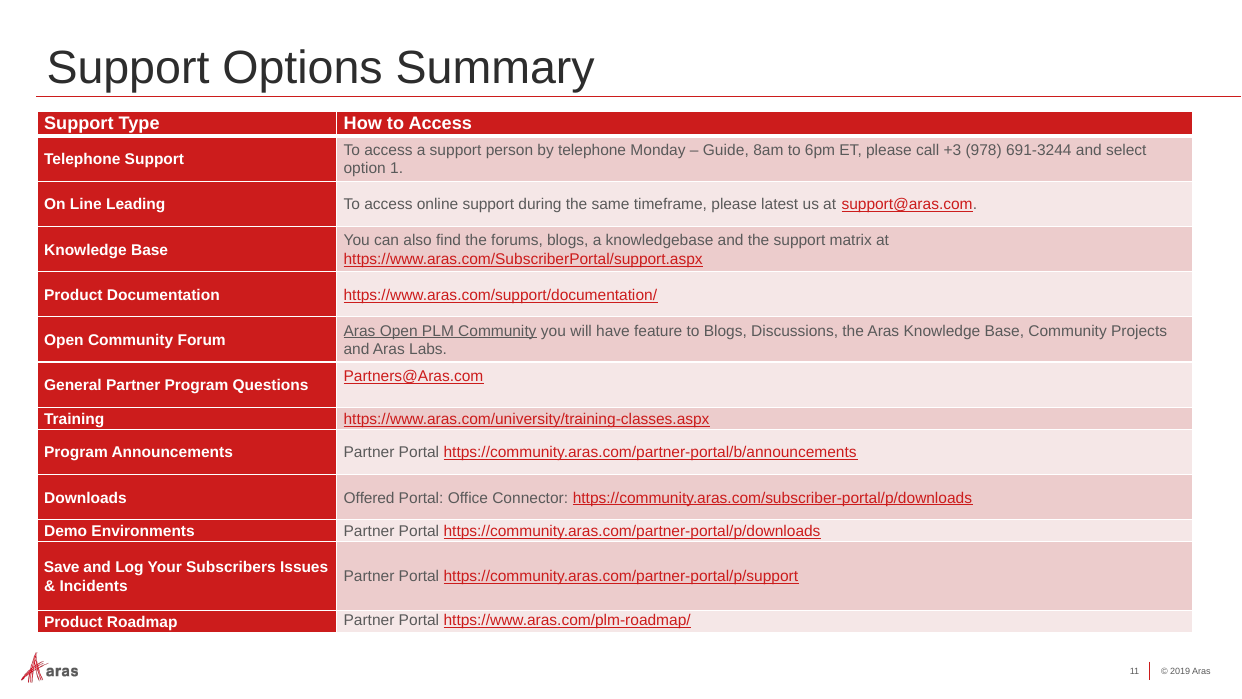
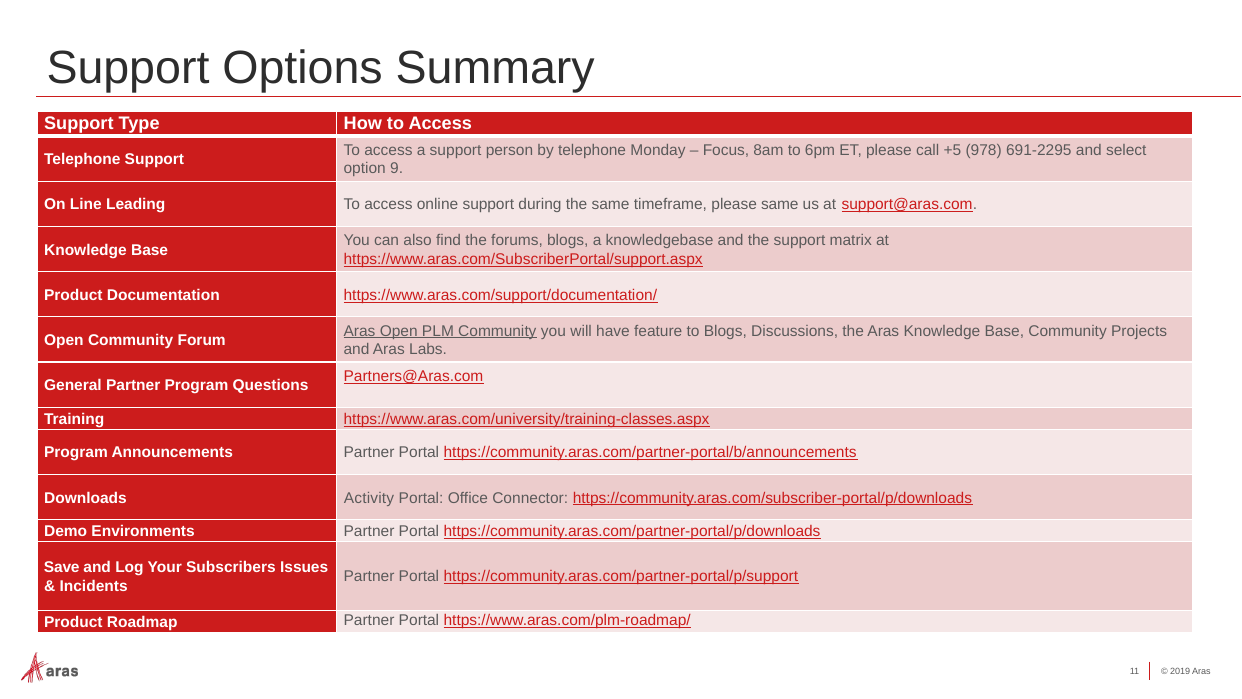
Guide: Guide -> Focus
+3: +3 -> +5
691-3244: 691-3244 -> 691-2295
1: 1 -> 9
please latest: latest -> same
Offered: Offered -> Activity
